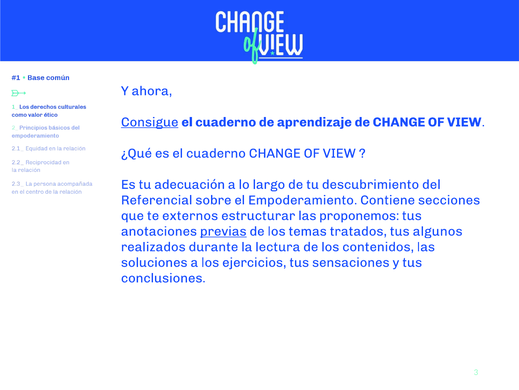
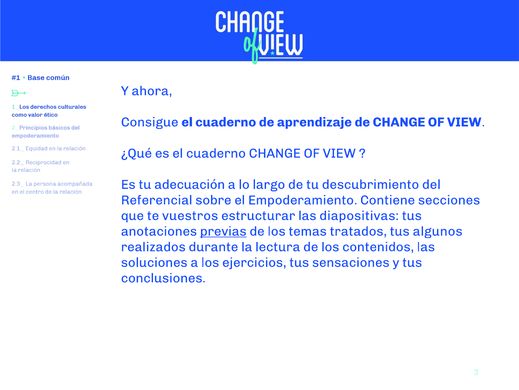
Consigue underline: present -> none
externos: externos -> vuestros
proponemos: proponemos -> diapositivas
